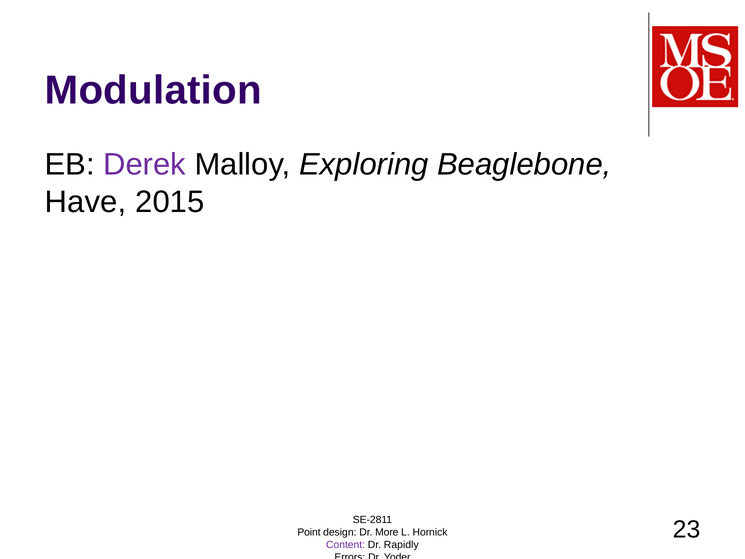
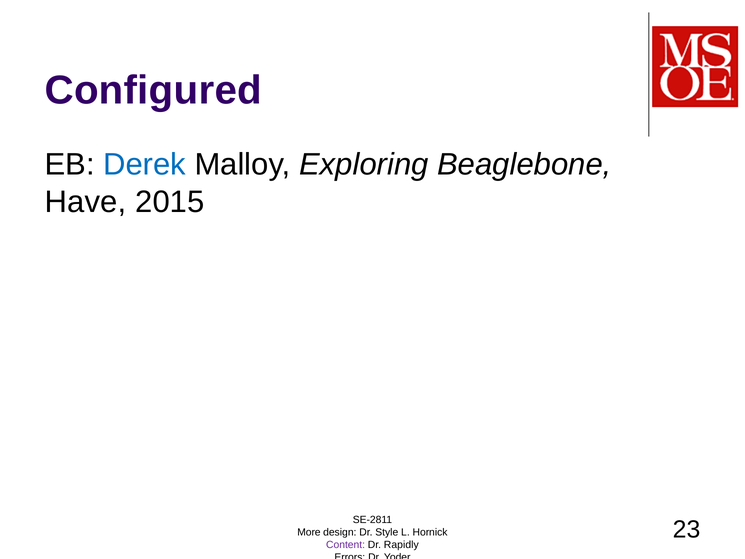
Modulation: Modulation -> Configured
Derek colour: purple -> blue
Point: Point -> More
More: More -> Style
